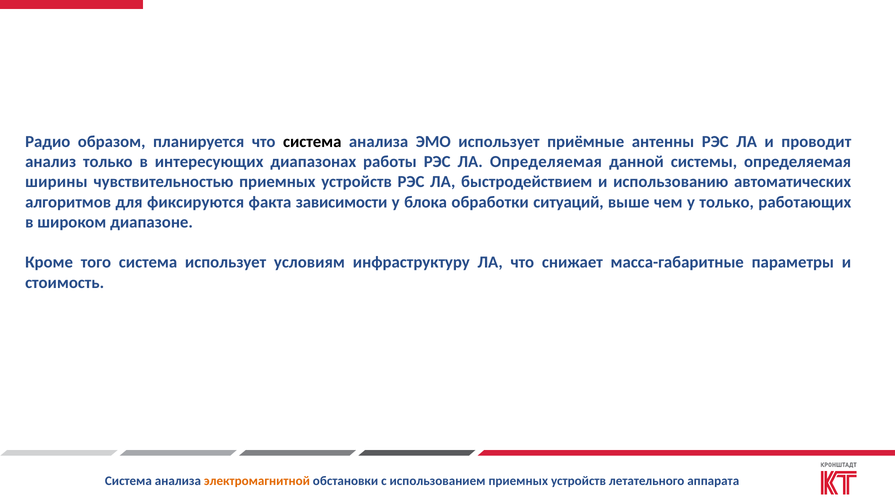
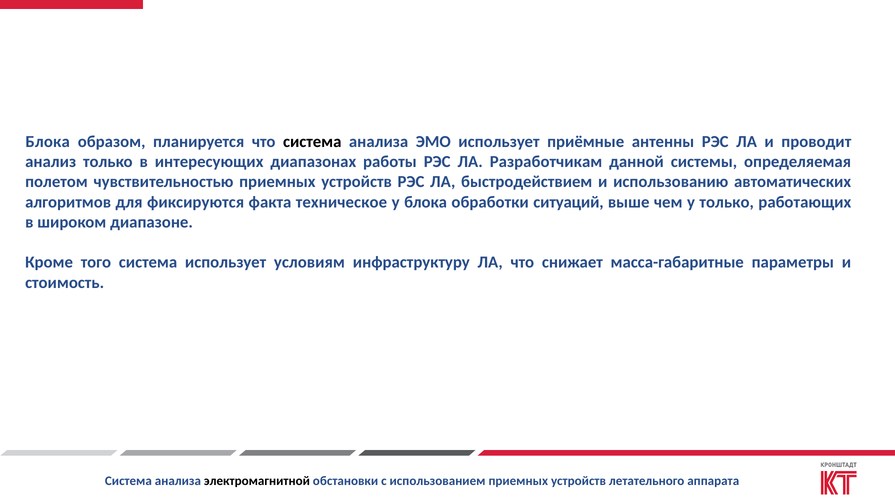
Радио at (48, 142): Радио -> Блока
ЛА Определяемая: Определяемая -> Разработчикам
ширины: ширины -> полетом
зависимости: зависимости -> техническое
электромагнитной colour: orange -> black
